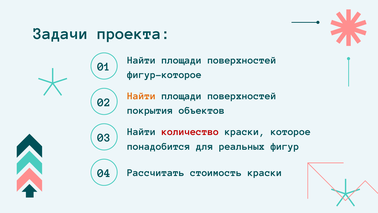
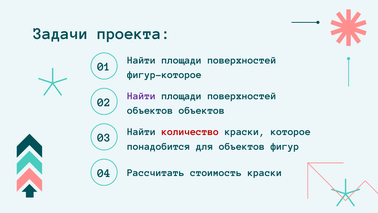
Найти at (142, 96) colour: orange -> purple
покрытия at (150, 110): покрытия -> объектов
для реальных: реальных -> объектов
